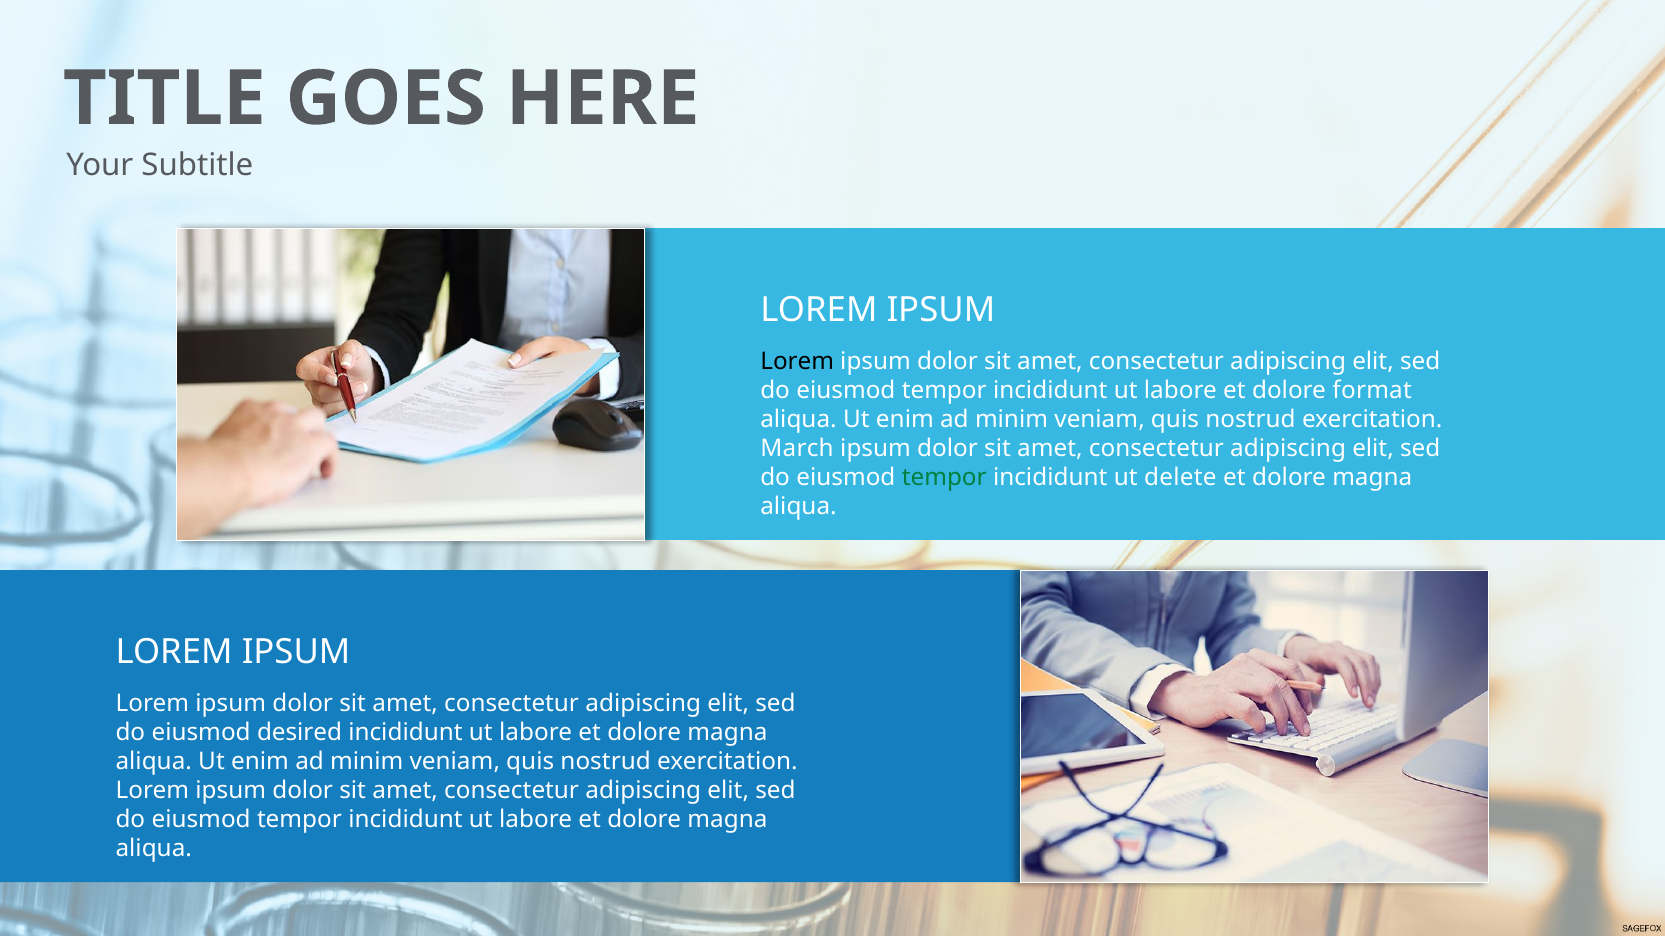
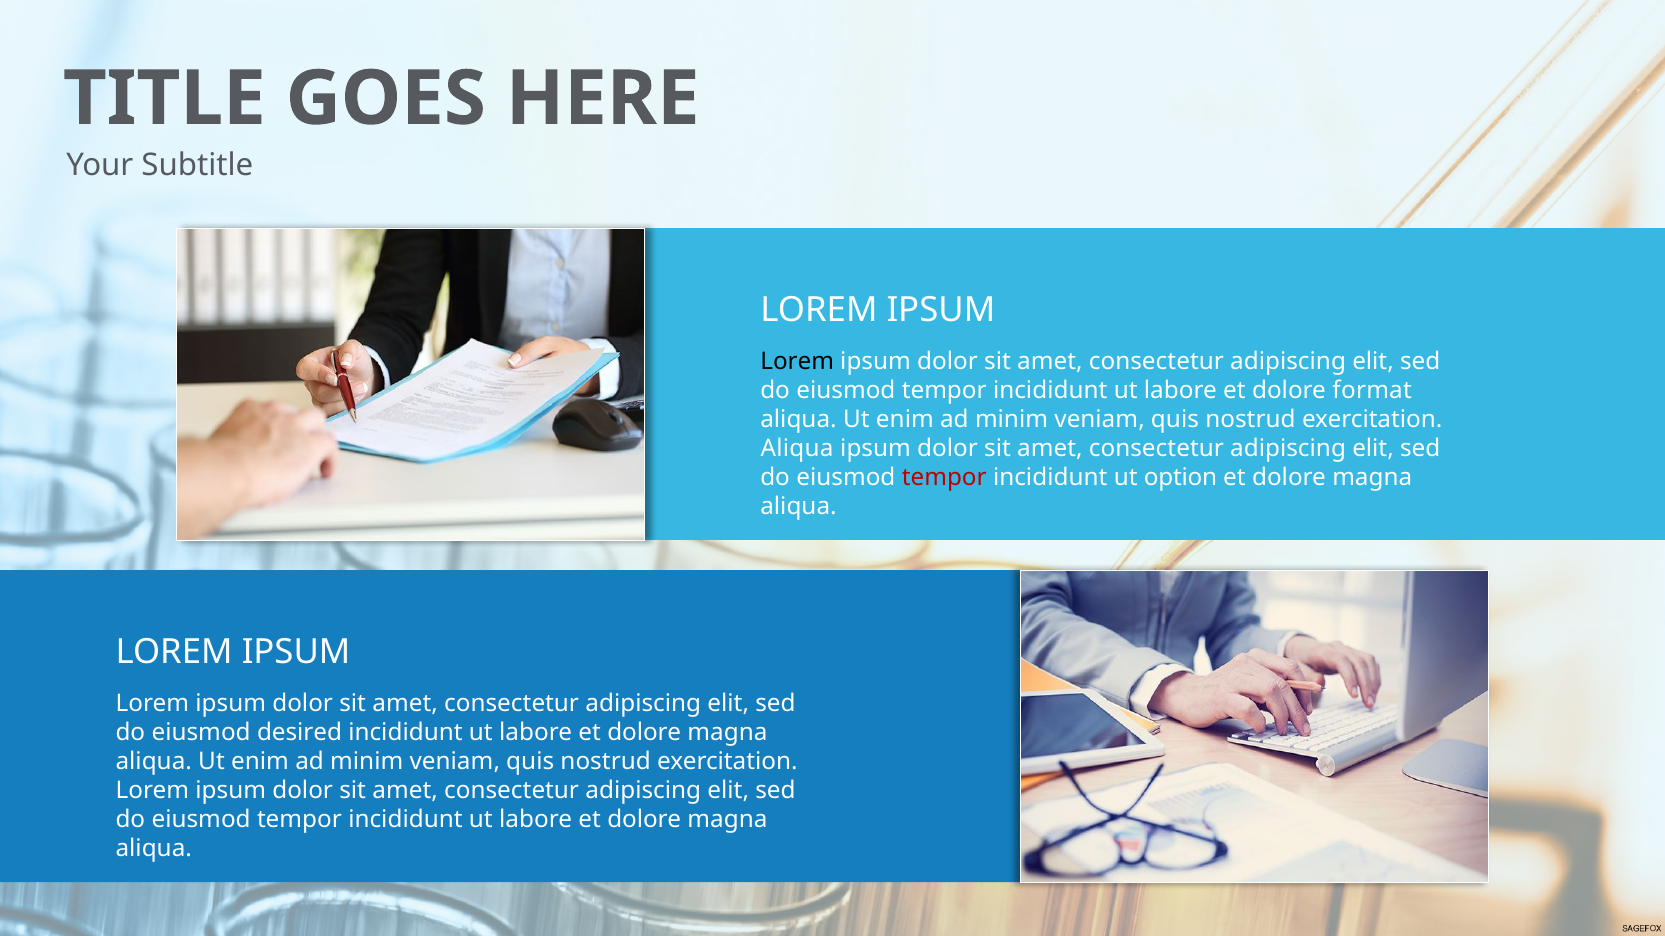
March at (797, 449): March -> Aliqua
tempor at (944, 478) colour: green -> red
delete: delete -> option
